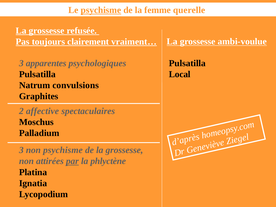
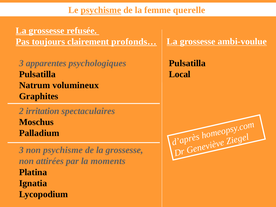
vraiment…: vraiment… -> profonds…
convulsions: convulsions -> volumineux
affective: affective -> irritation
par underline: present -> none
phlyctène: phlyctène -> moments
